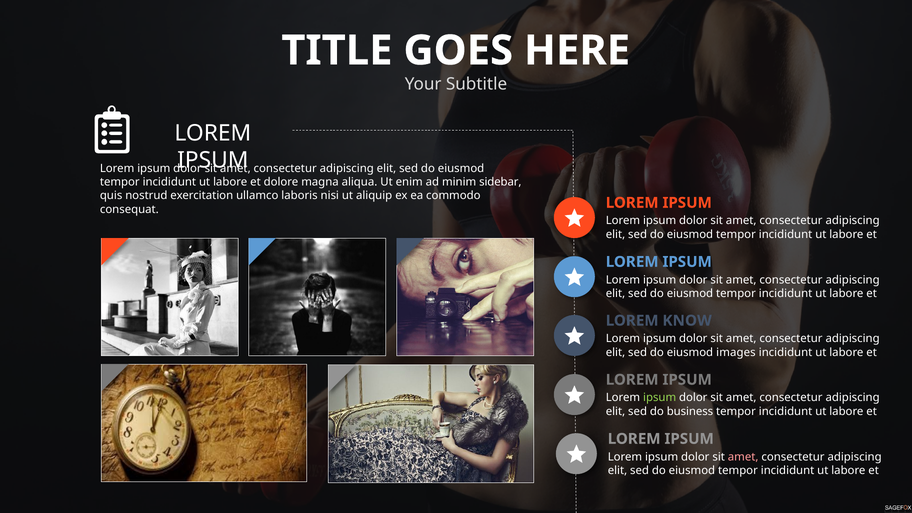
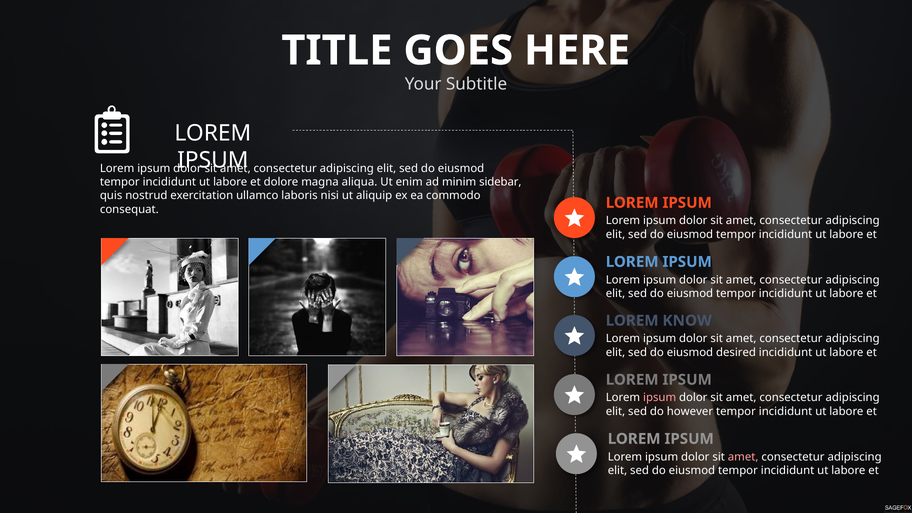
images: images -> desired
ipsum at (660, 398) colour: light green -> pink
business: business -> however
